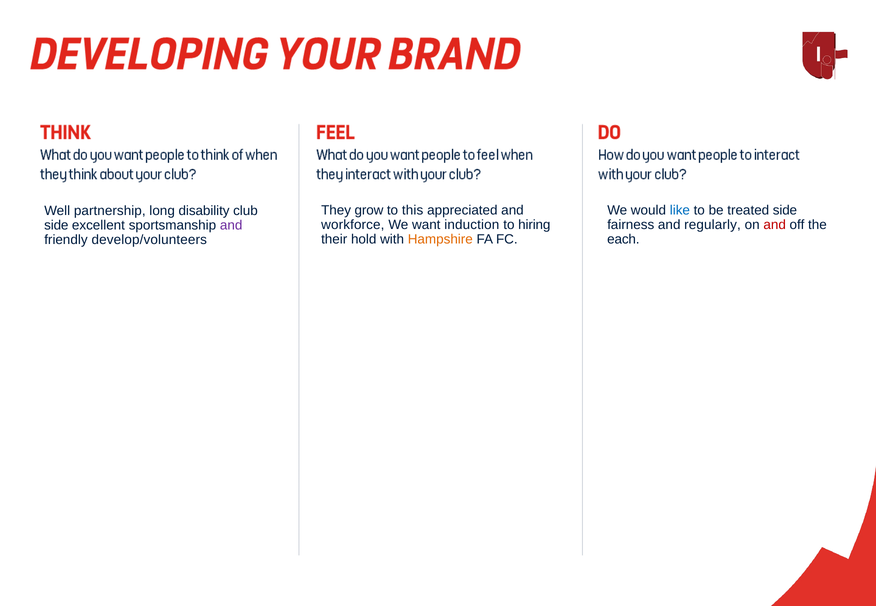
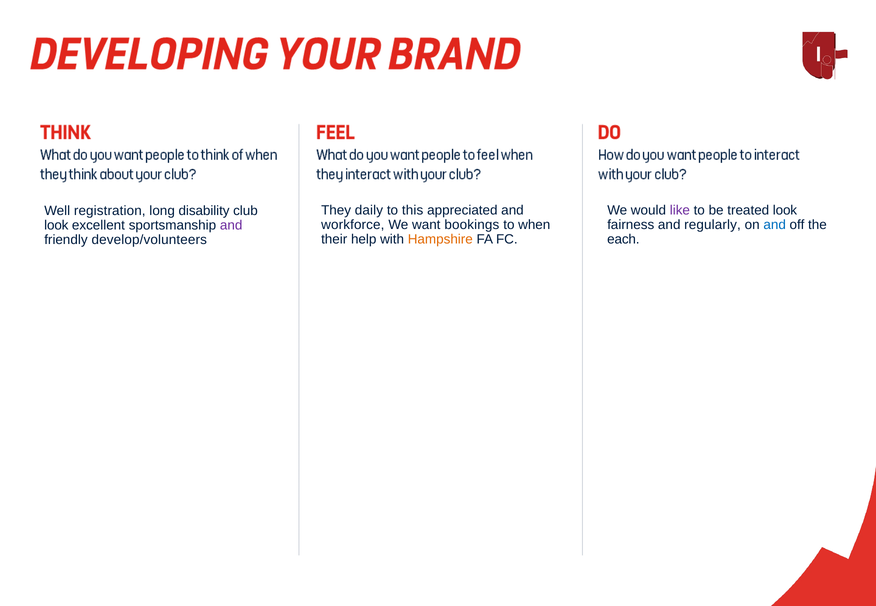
grow: grow -> daily
like colour: blue -> purple
treated side: side -> look
partnership: partnership -> registration
induction: induction -> bookings
hiring: hiring -> when
and at (775, 225) colour: red -> blue
side at (56, 226): side -> look
hold: hold -> help
